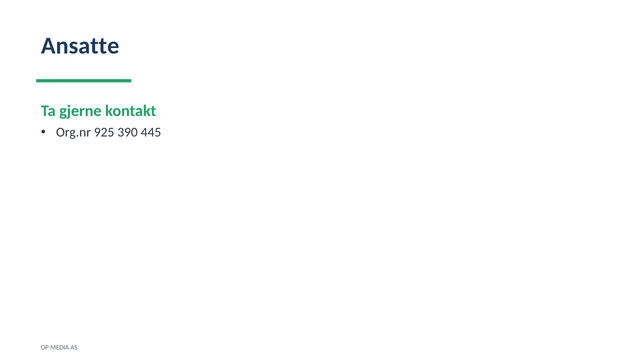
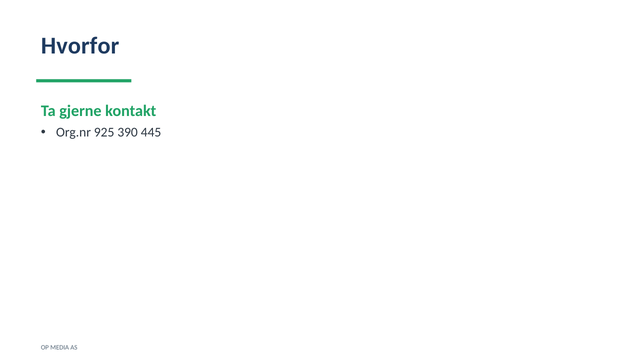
Ansatte: Ansatte -> Hvorfor
